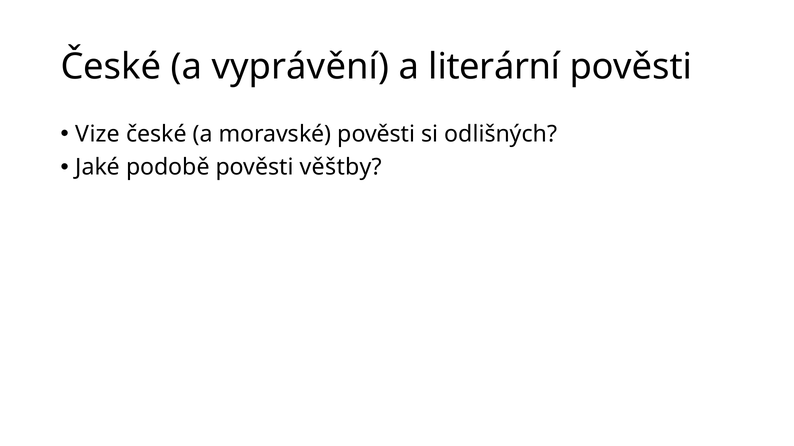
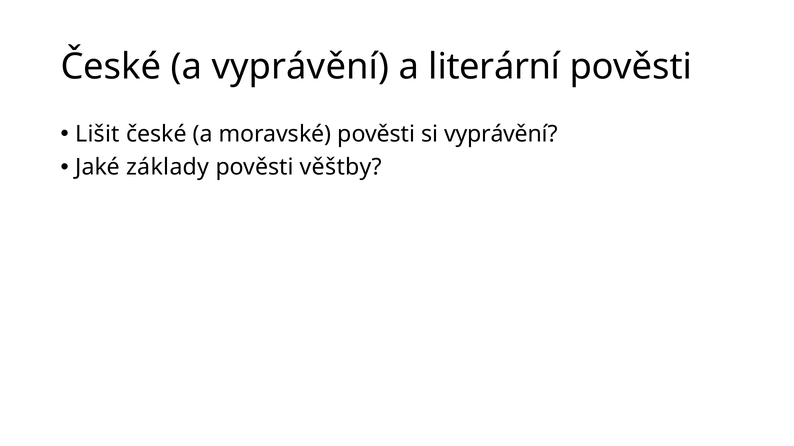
Vize: Vize -> Lišit
si odlišných: odlišných -> vyprávění
podobě: podobě -> základy
